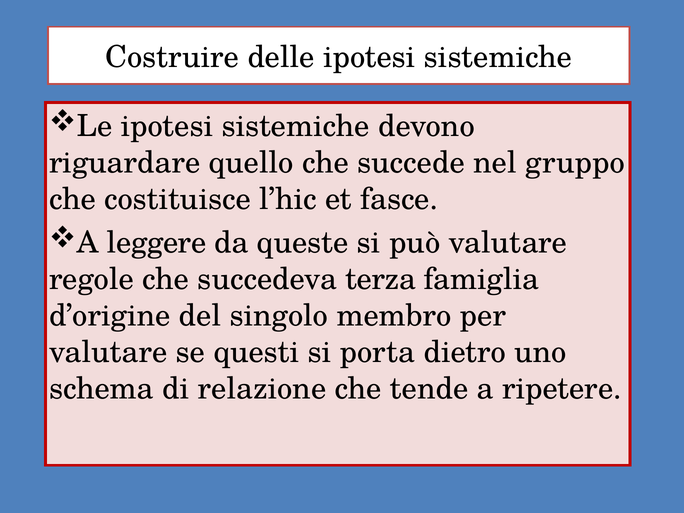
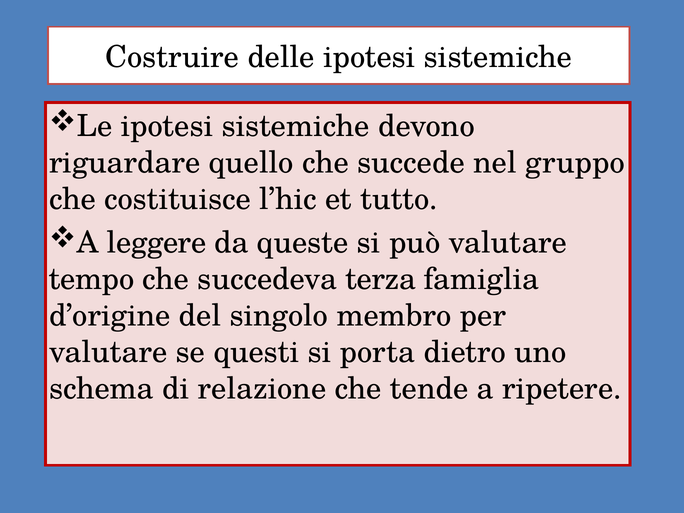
fasce: fasce -> tutto
regole: regole -> tempo
